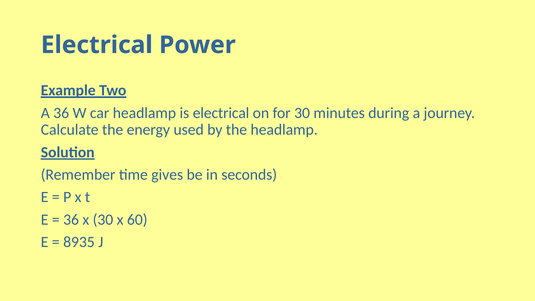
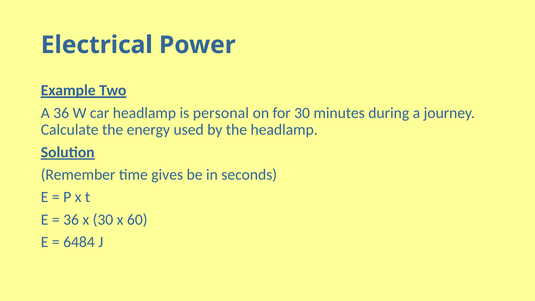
is electrical: electrical -> personal
8935: 8935 -> 6484
